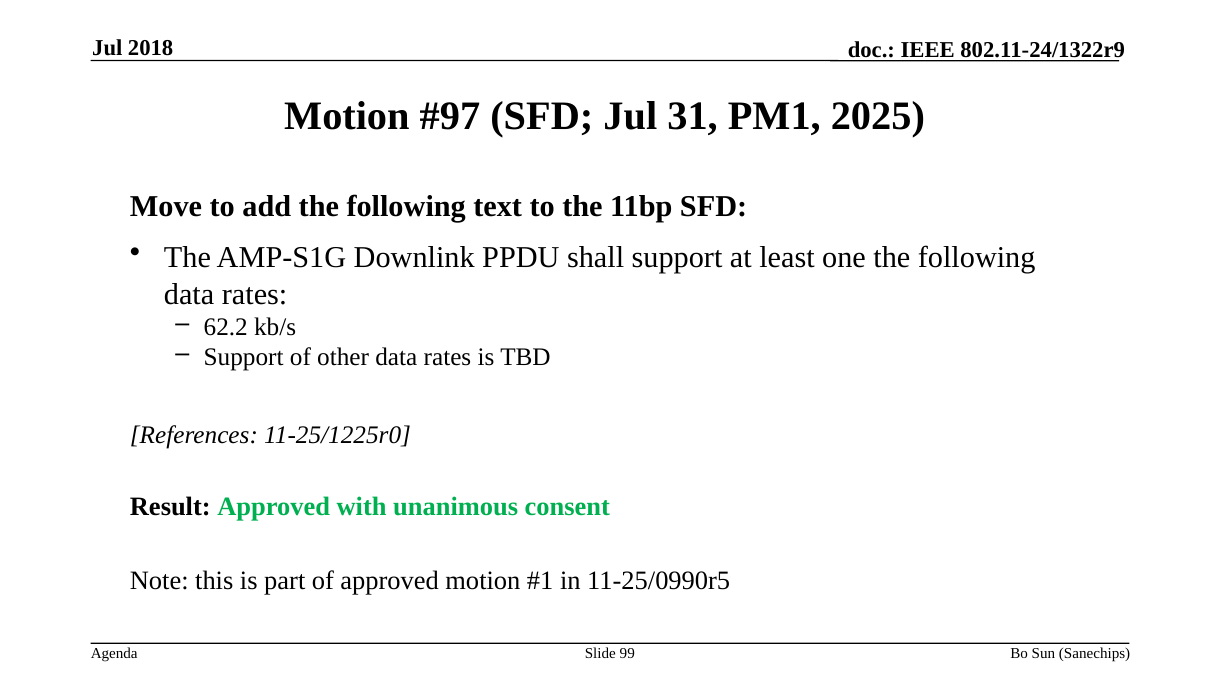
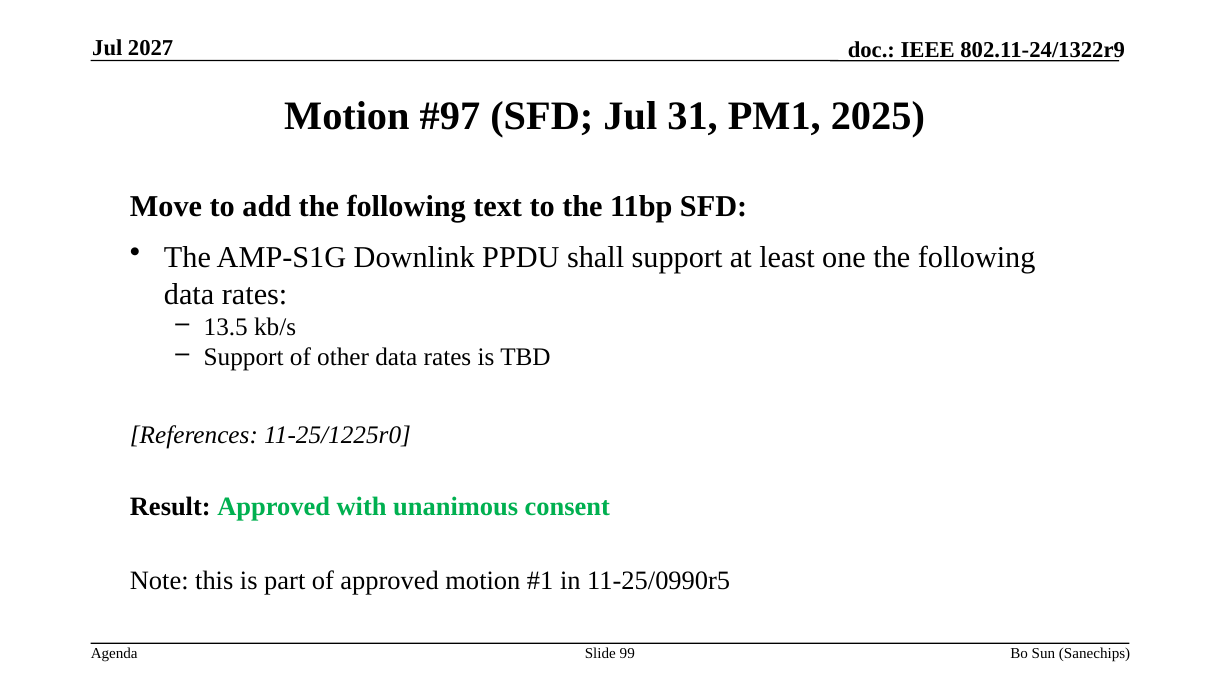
2018: 2018 -> 2027
62.2: 62.2 -> 13.5
